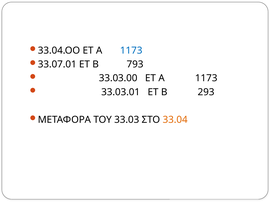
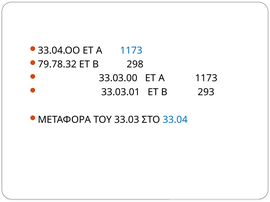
33.07.01: 33.07.01 -> 79.78.32
793: 793 -> 298
33.04 colour: orange -> blue
